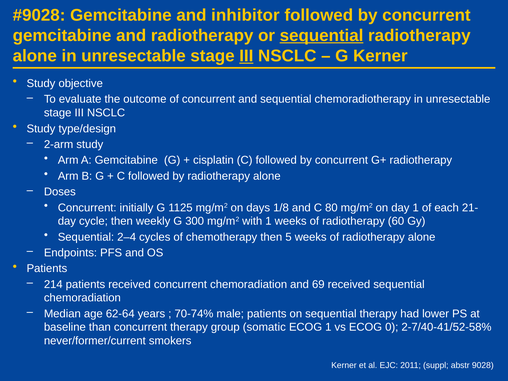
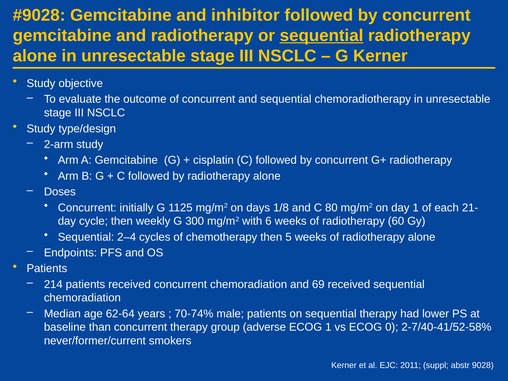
III at (246, 56) underline: present -> none
with 1: 1 -> 6
somatic: somatic -> adverse
